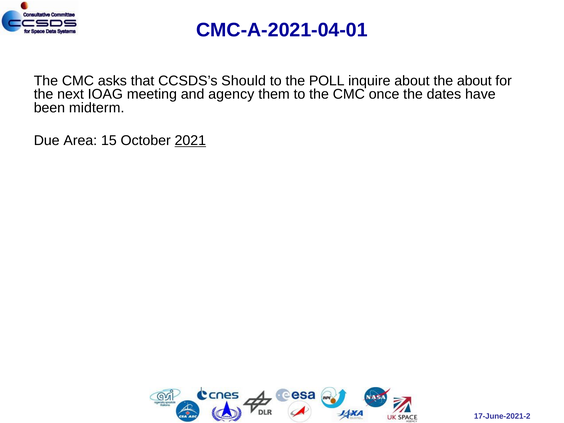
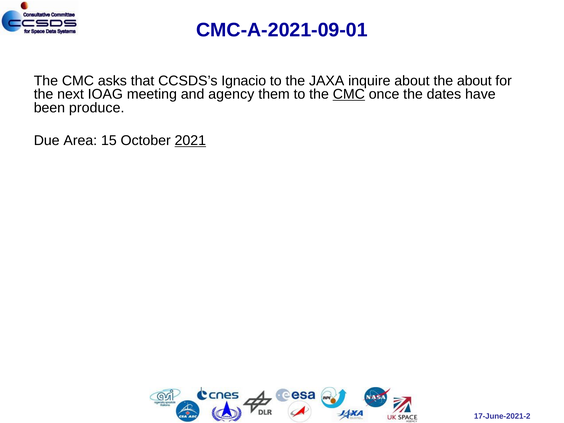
CMC-A-2021-04-01: CMC-A-2021-04-01 -> CMC-A-2021-09-01
Should: Should -> Ignacio
POLL: POLL -> JAXA
CMC at (349, 94) underline: none -> present
midterm: midterm -> produce
